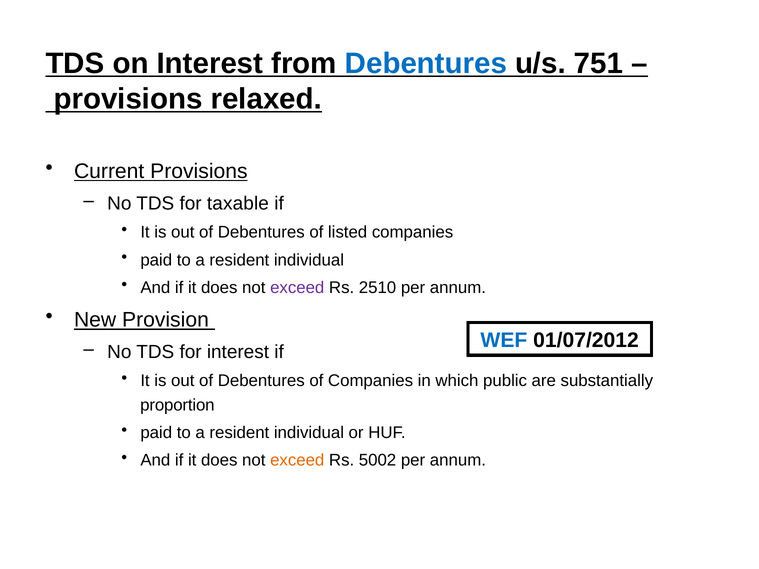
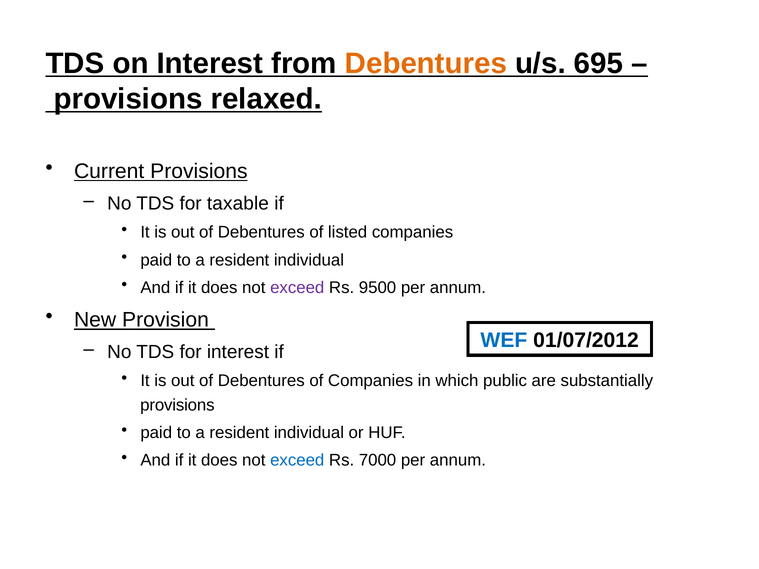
Debentures at (426, 63) colour: blue -> orange
751: 751 -> 695
2510: 2510 -> 9500
proportion at (177, 405): proportion -> provisions
exceed at (297, 461) colour: orange -> blue
5002: 5002 -> 7000
